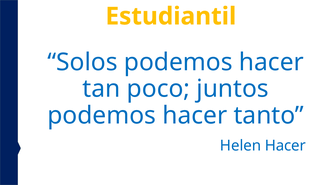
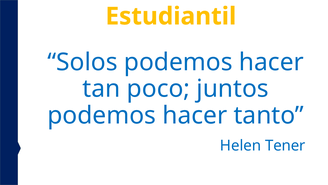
Helen Hacer: Hacer -> Tener
